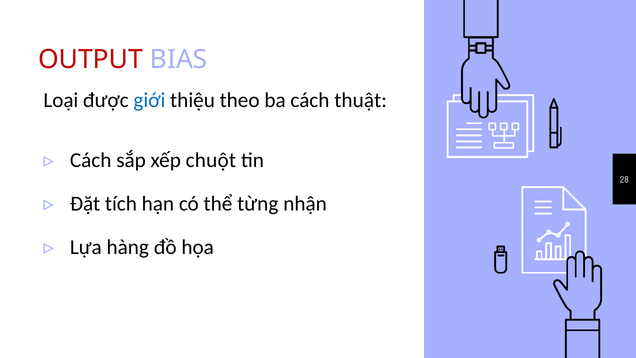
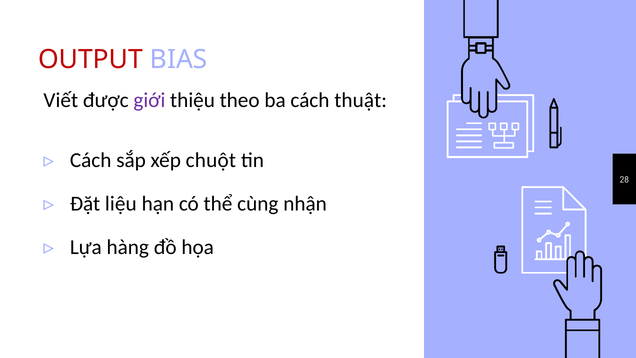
Loại: Loại -> Viết
giới colour: blue -> purple
tích: tích -> liệu
từng: từng -> cùng
